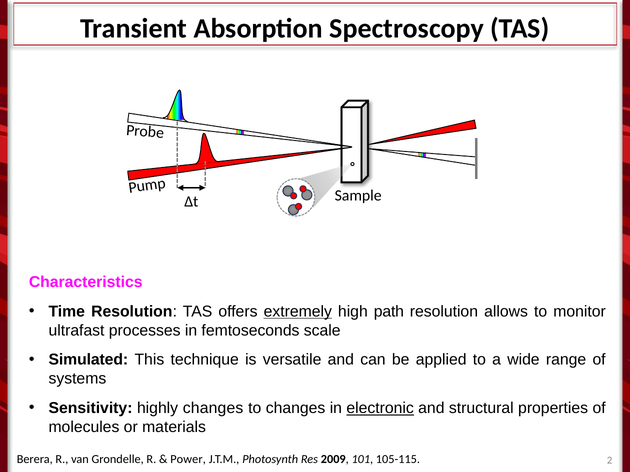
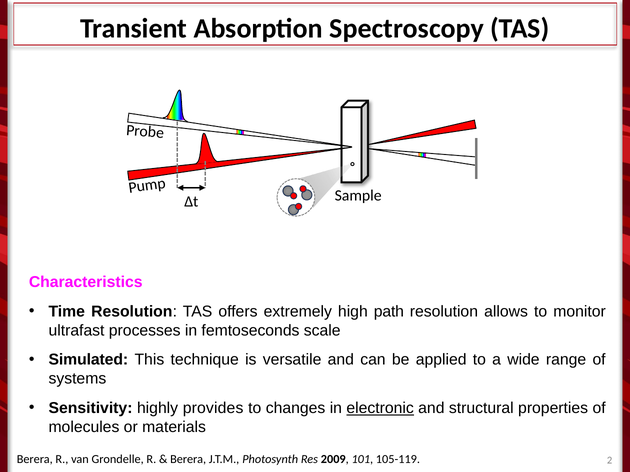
extremely underline: present -> none
highly changes: changes -> provides
Power at (188, 460): Power -> Berera
105-115: 105-115 -> 105-119
